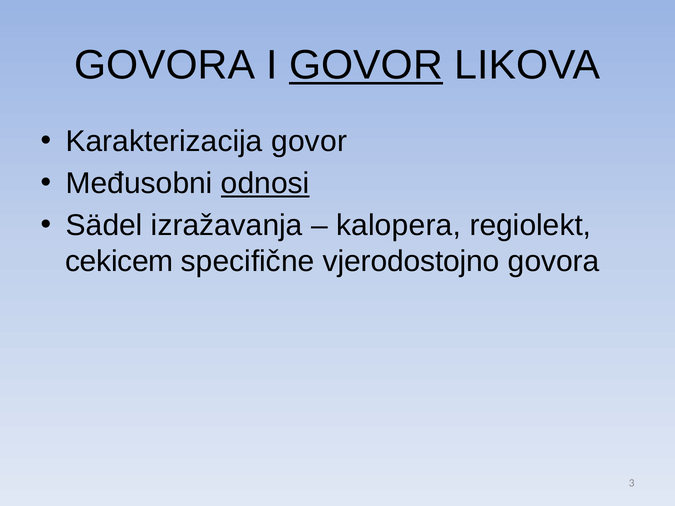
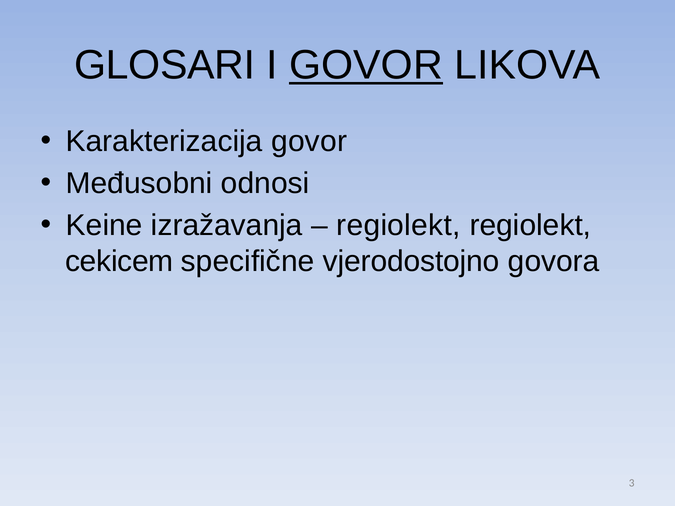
GOVORA at (165, 65): GOVORA -> GLOSARI
odnosi underline: present -> none
Sädel: Sädel -> Keine
kalopera at (398, 226): kalopera -> regiolekt
